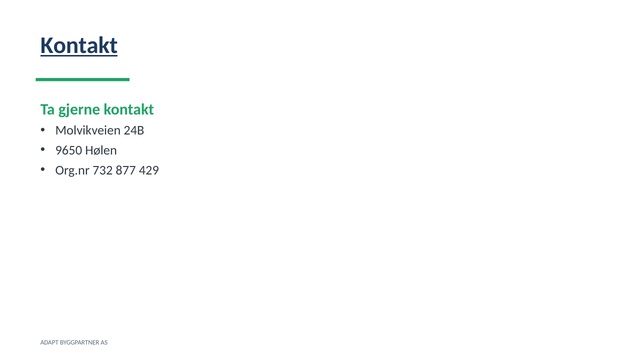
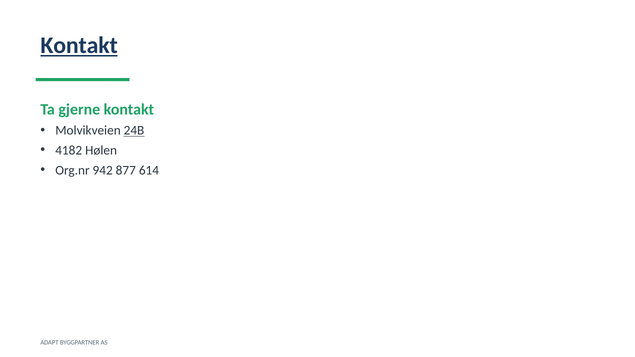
24B underline: none -> present
9650: 9650 -> 4182
732: 732 -> 942
429: 429 -> 614
